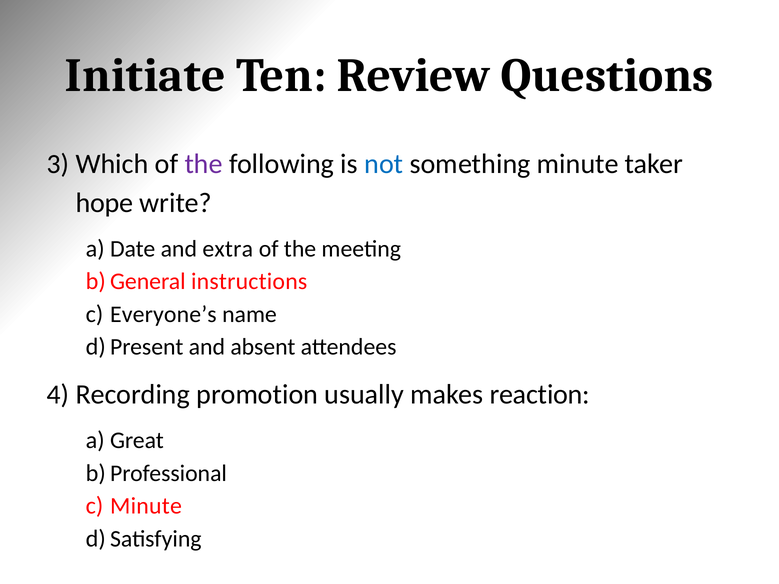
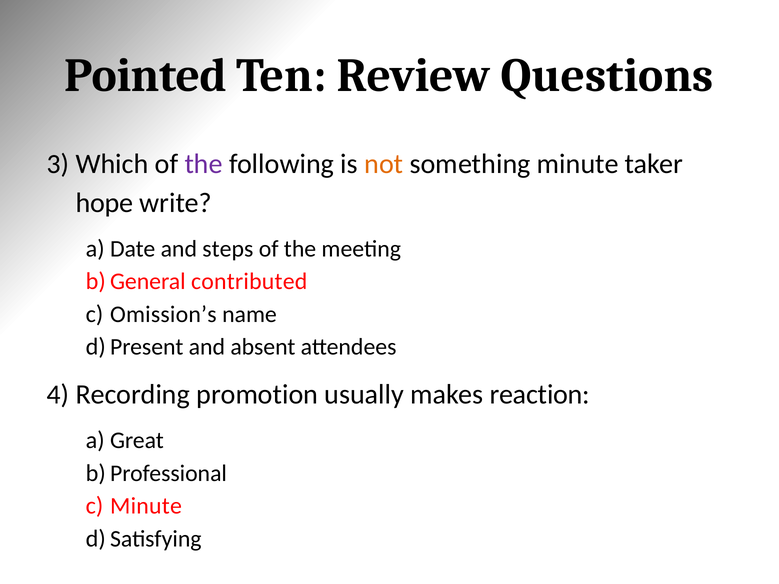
Initiate: Initiate -> Pointed
not colour: blue -> orange
extra: extra -> steps
instructions: instructions -> contributed
Everyone’s: Everyone’s -> Omission’s
